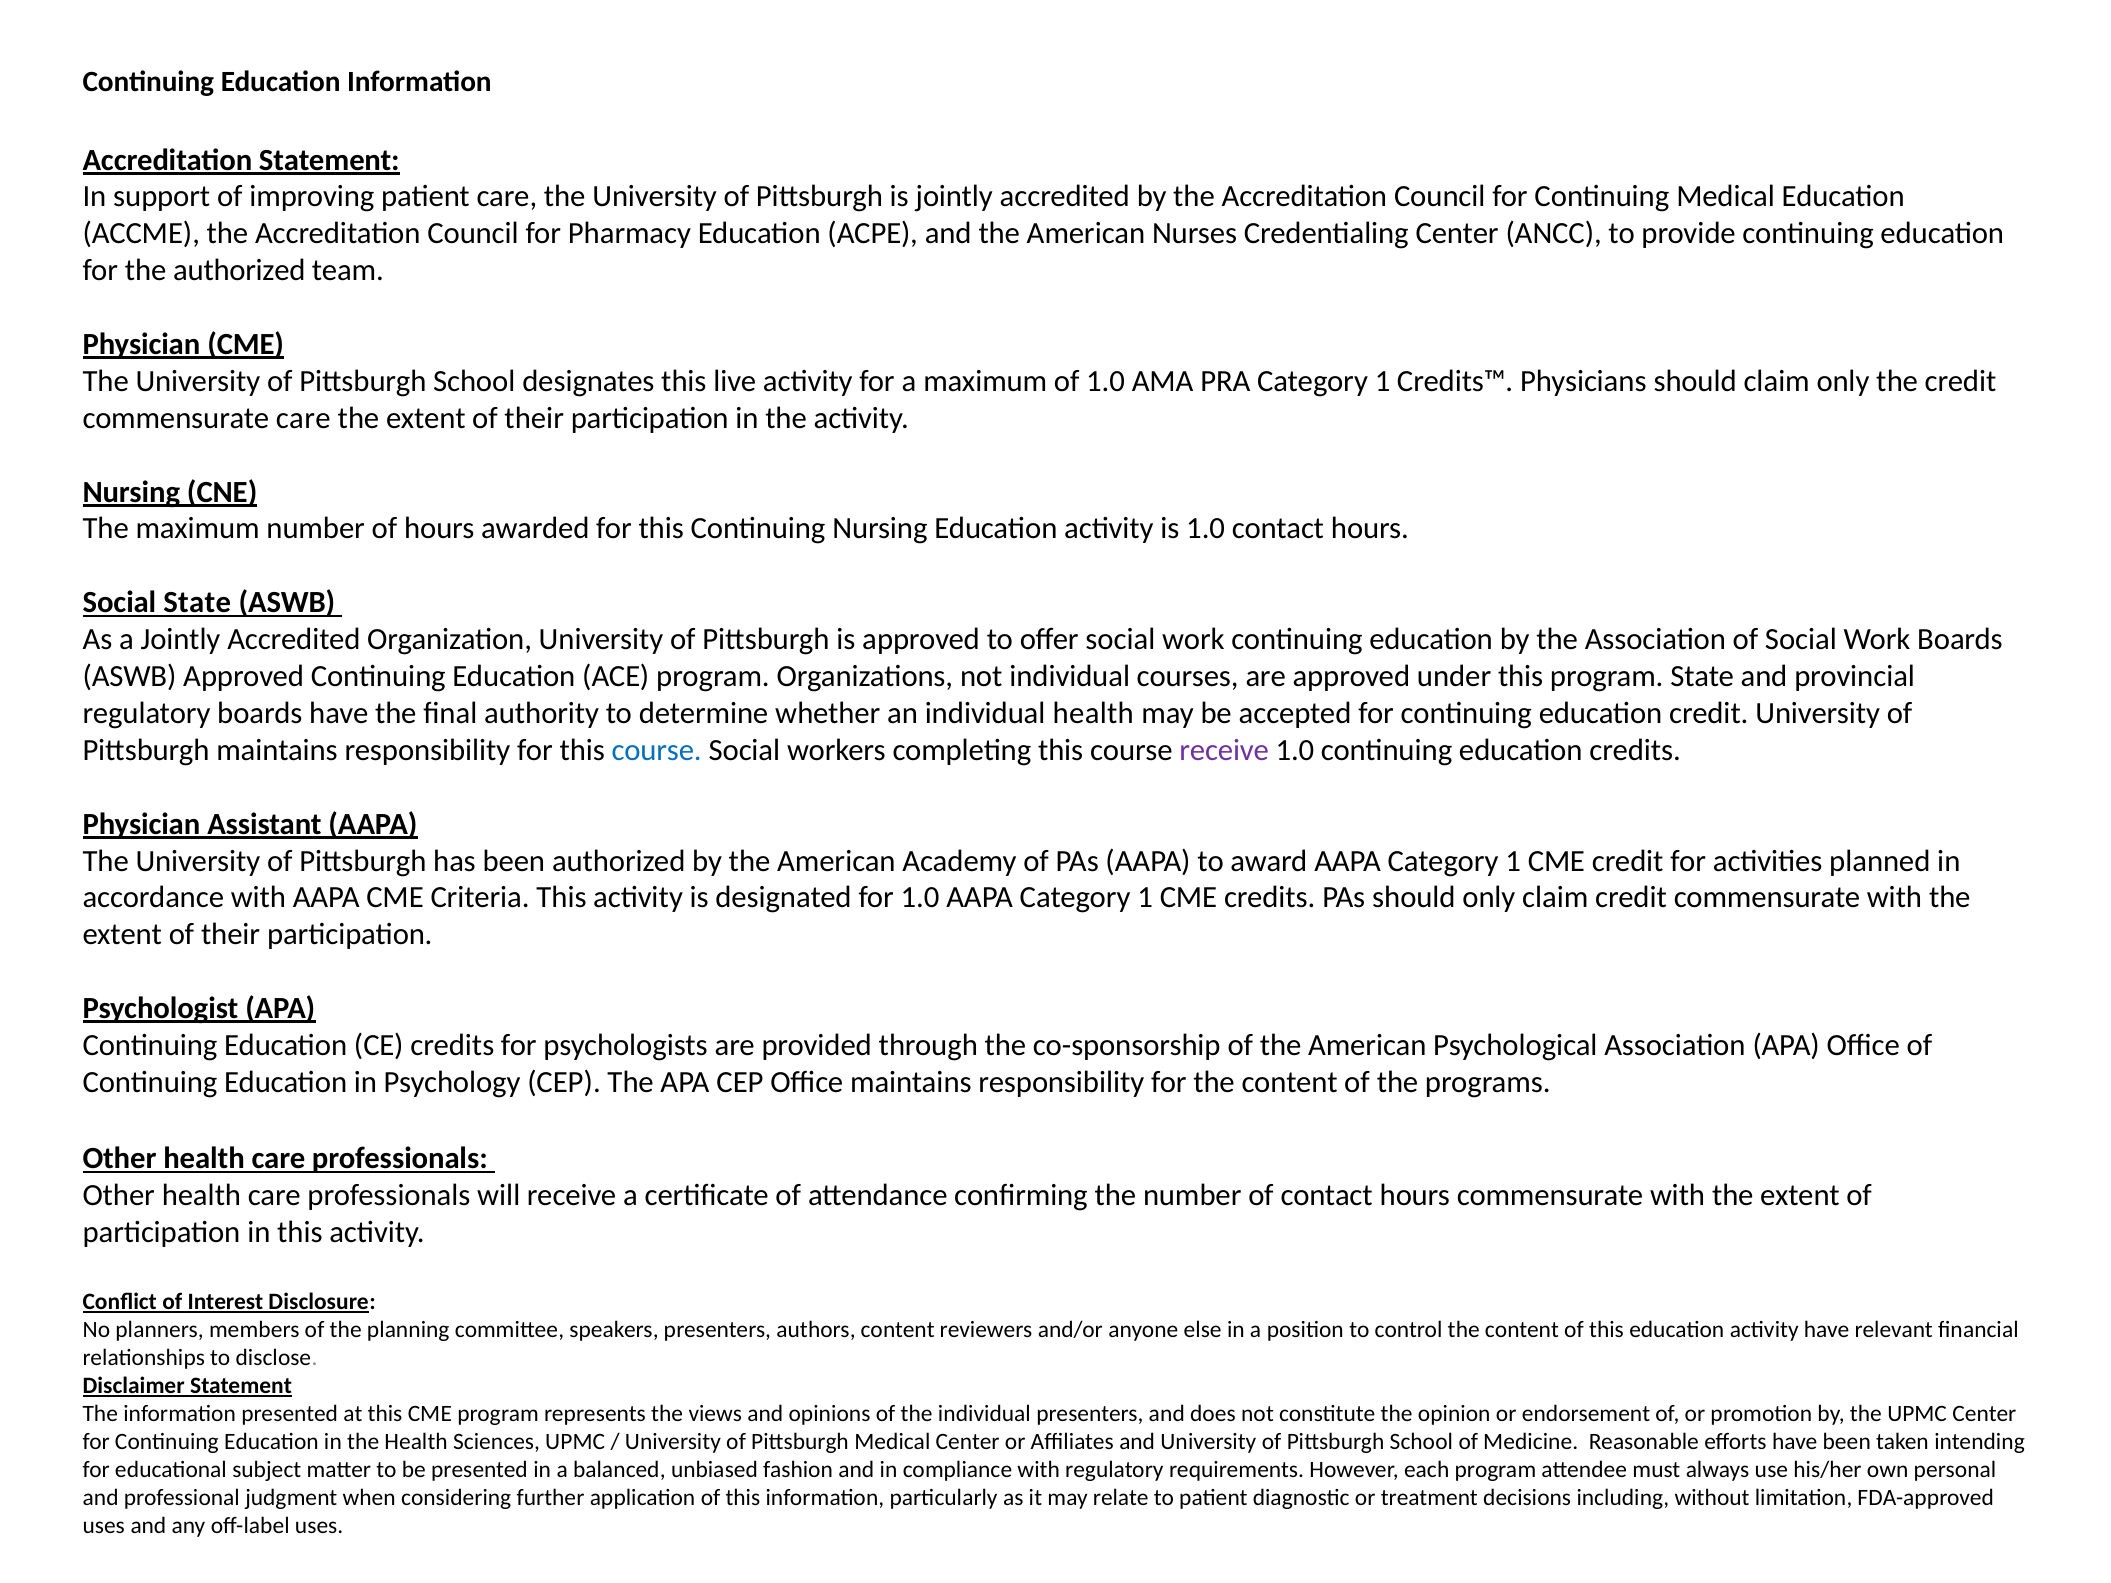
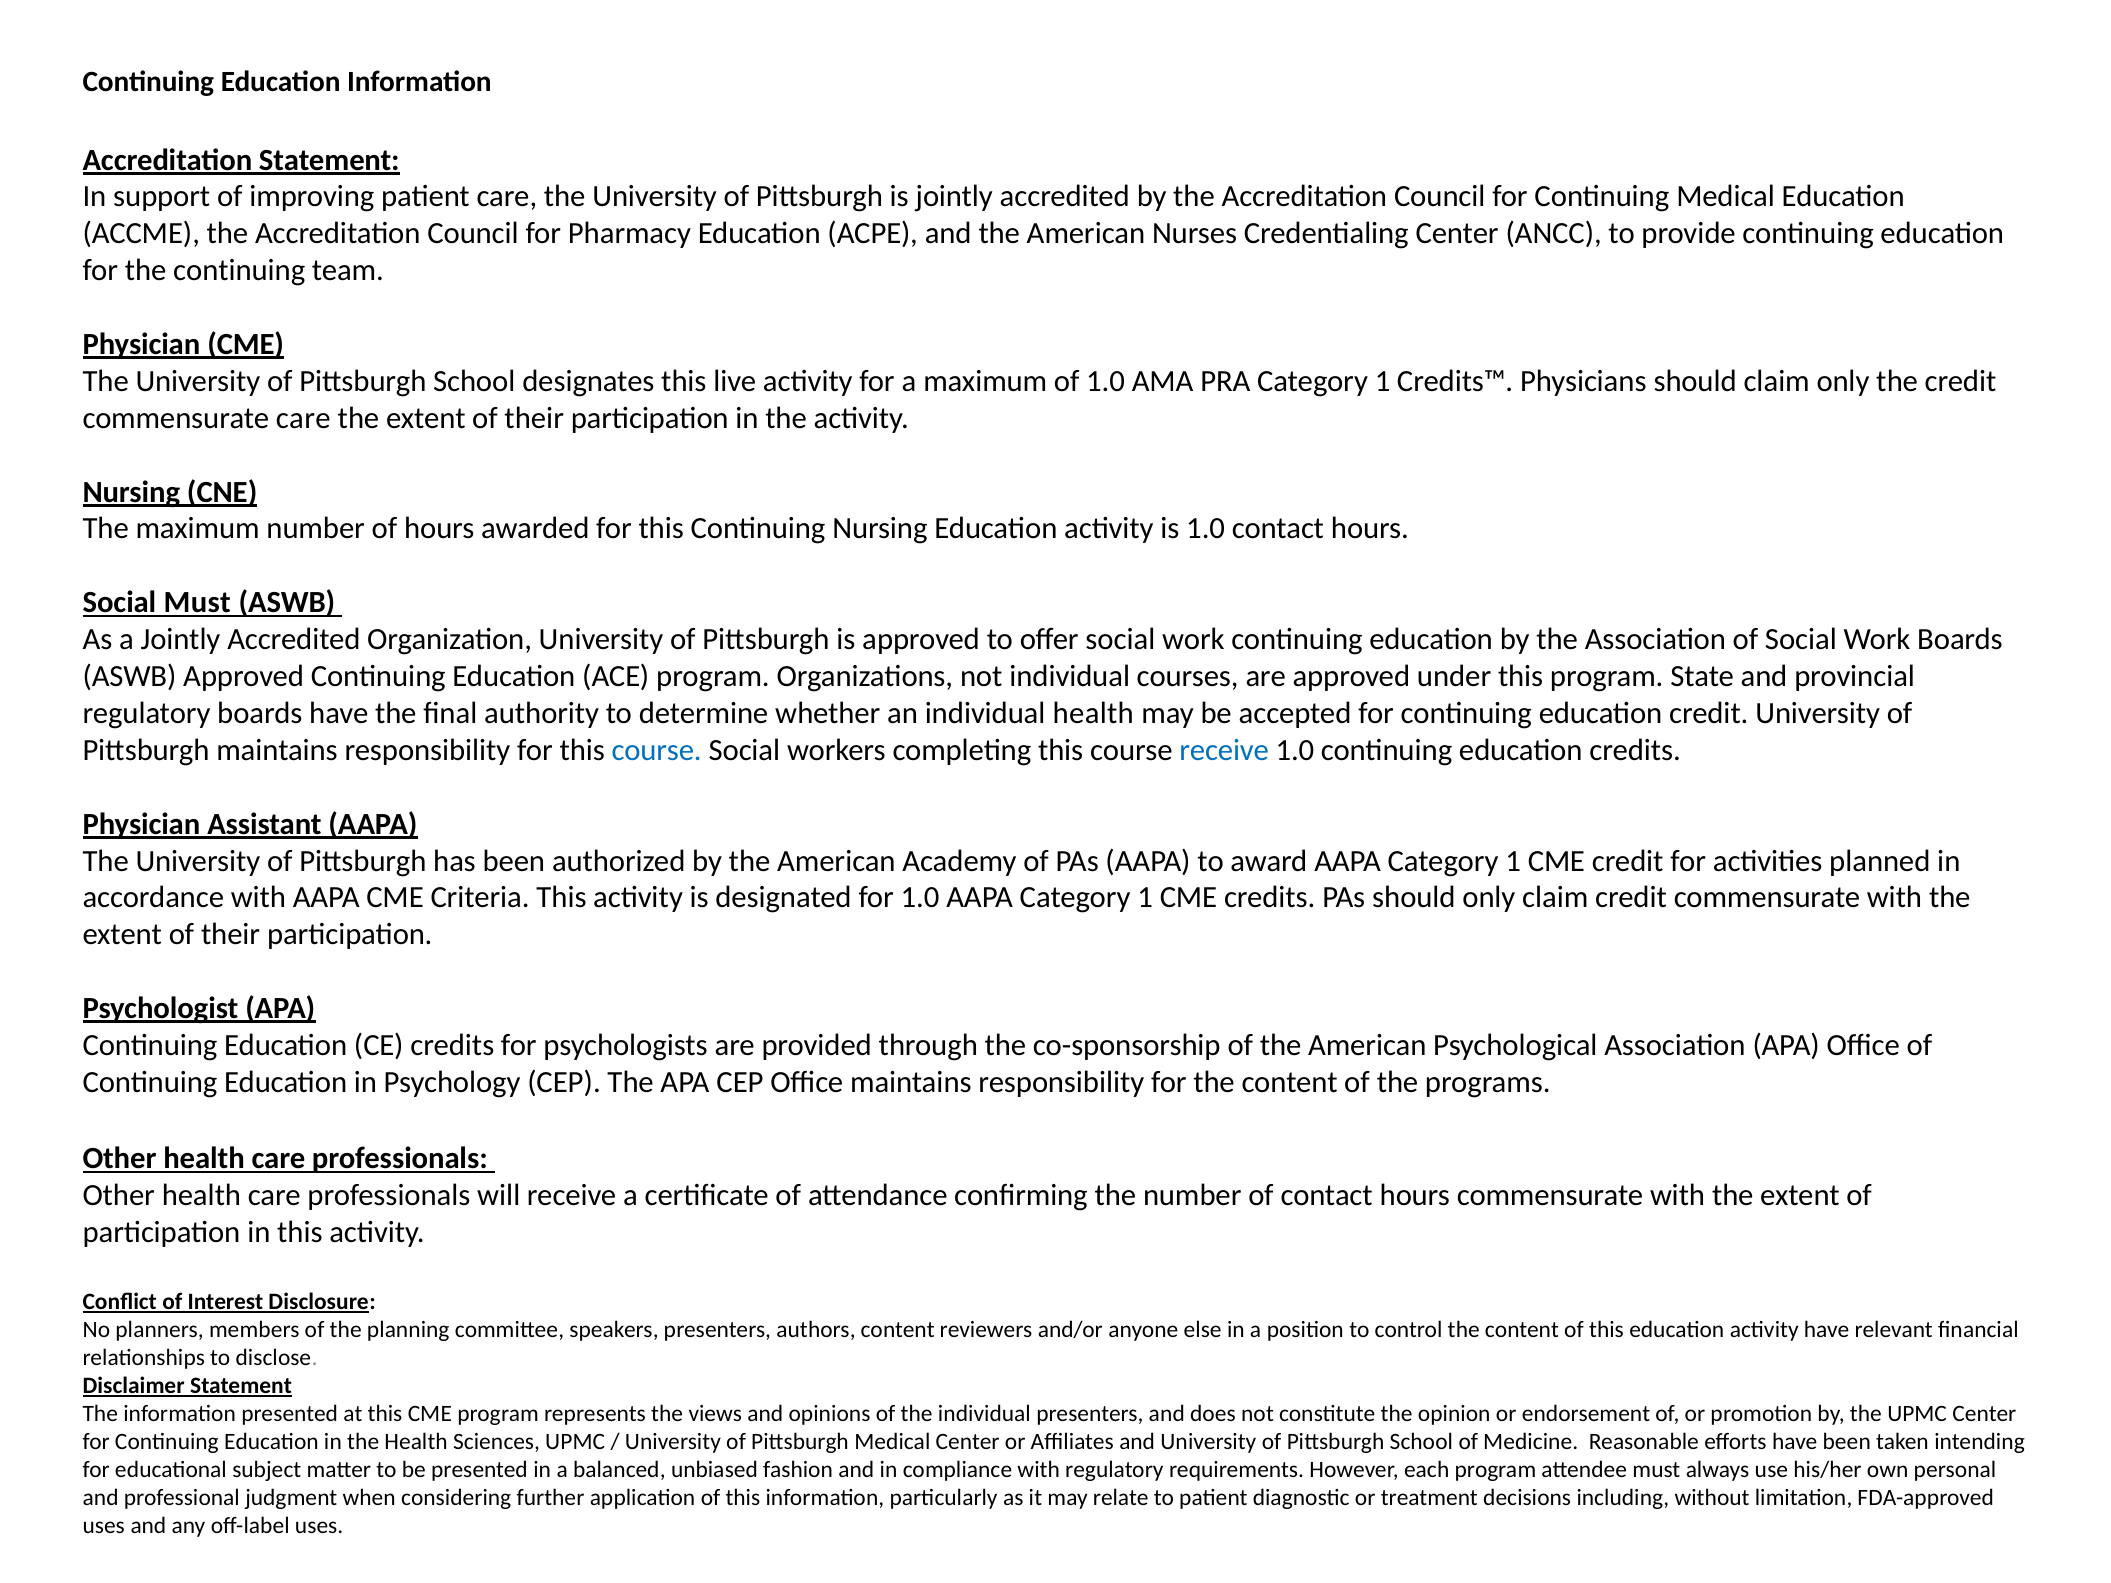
the authorized: authorized -> continuing
Social State: State -> Must
receive at (1224, 750) colour: purple -> blue
